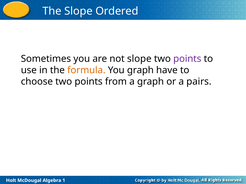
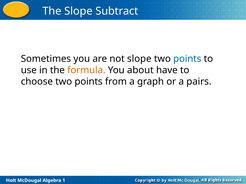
Ordered: Ordered -> Subtract
points at (187, 59) colour: purple -> blue
You graph: graph -> about
